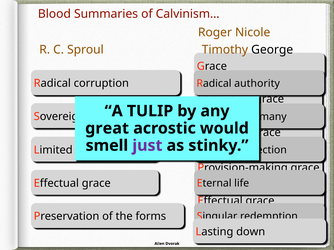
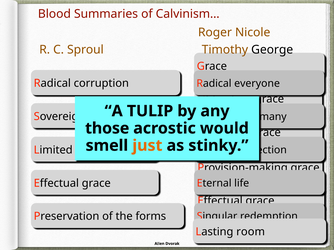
authority: authority -> everyone
great: great -> those
just colour: purple -> orange
down: down -> room
